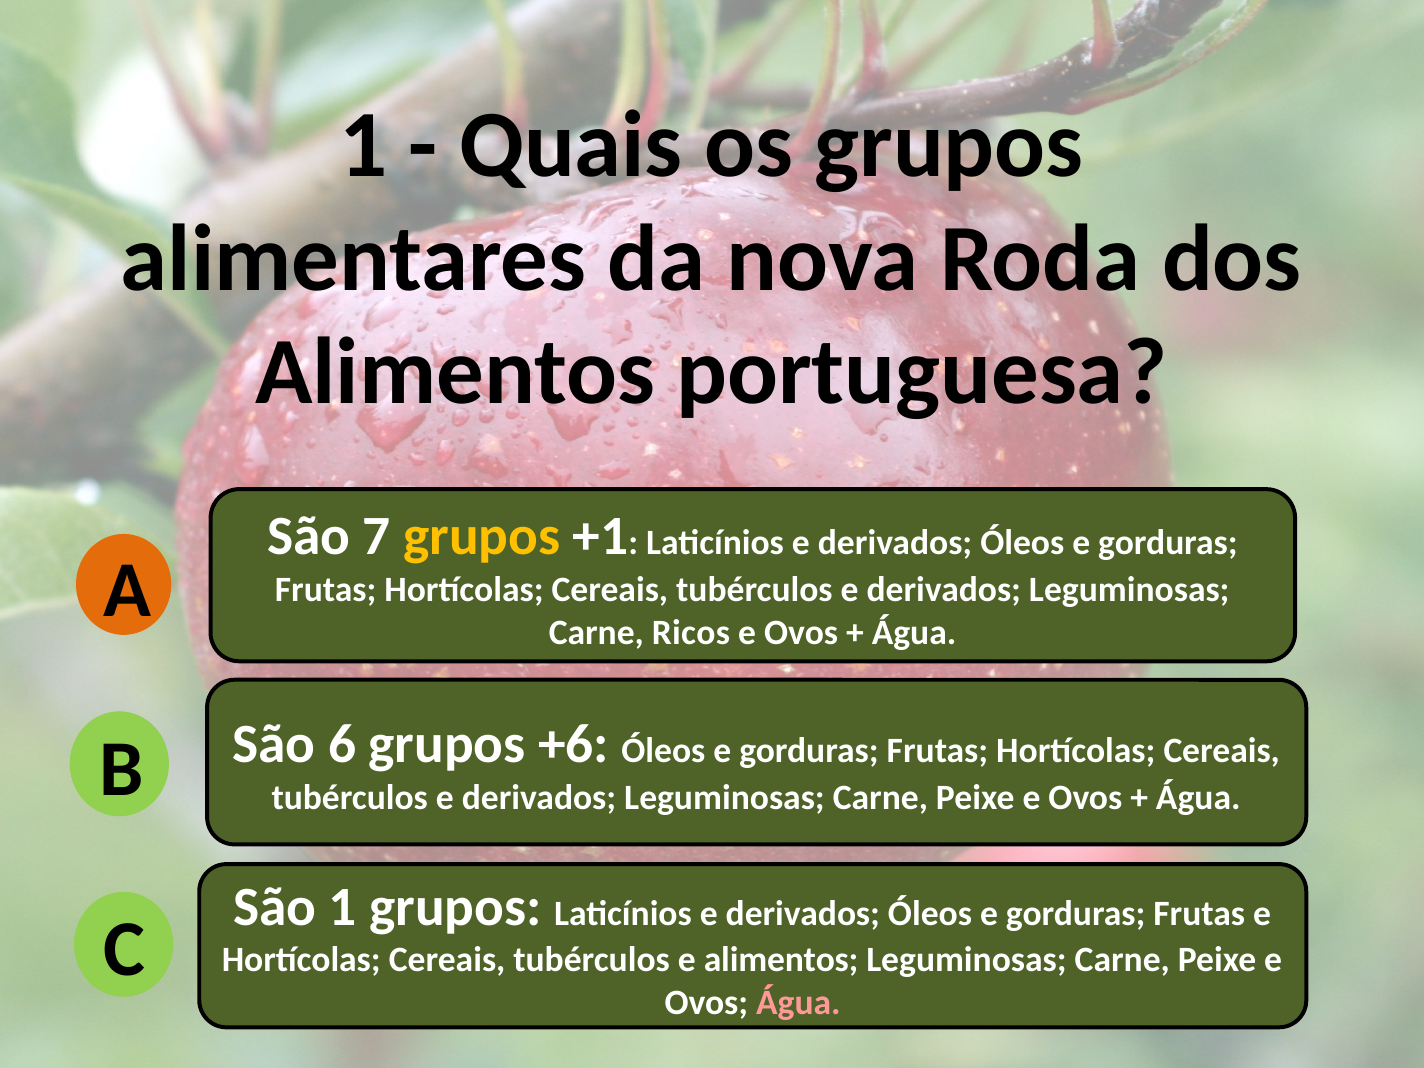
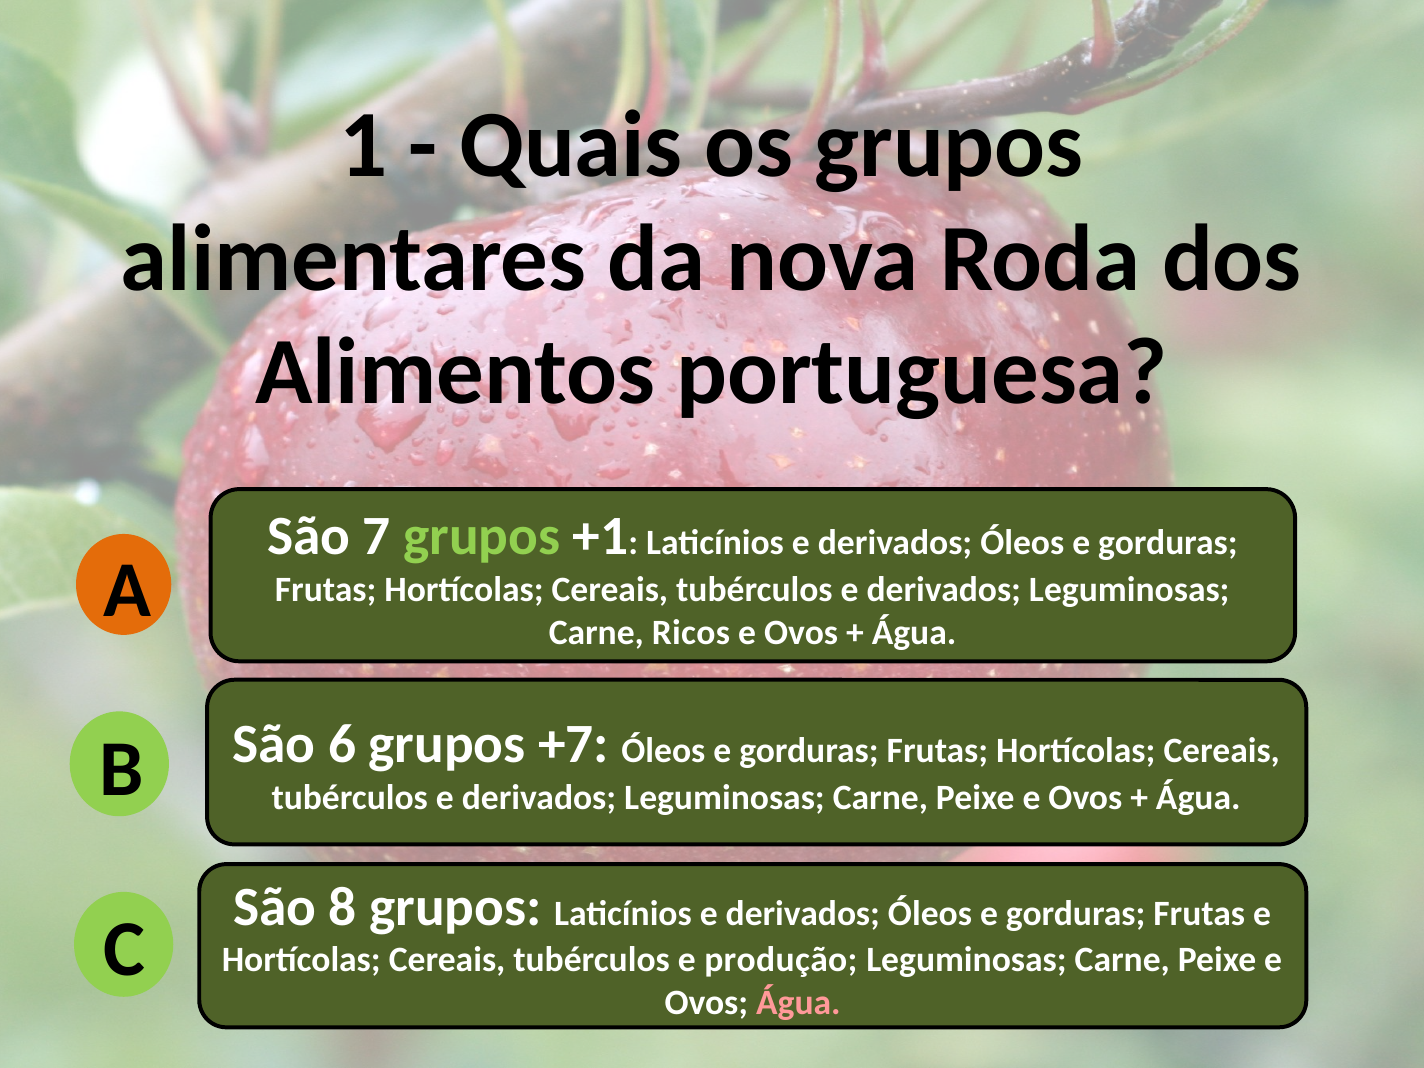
grupos at (482, 536) colour: yellow -> light green
+6: +6 -> +7
São 1: 1 -> 8
e alimentos: alimentos -> produção
